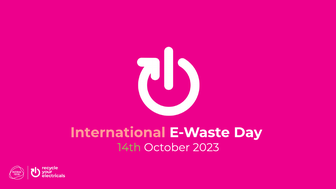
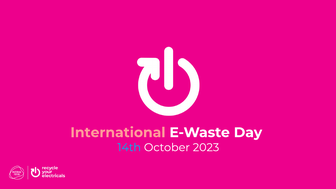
14th colour: light green -> light blue
